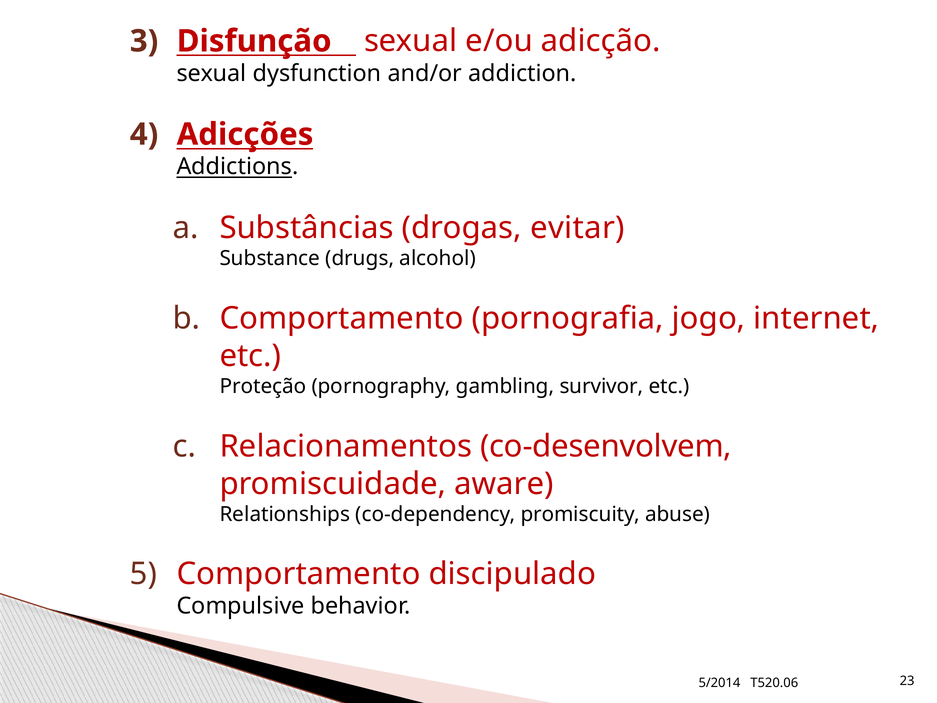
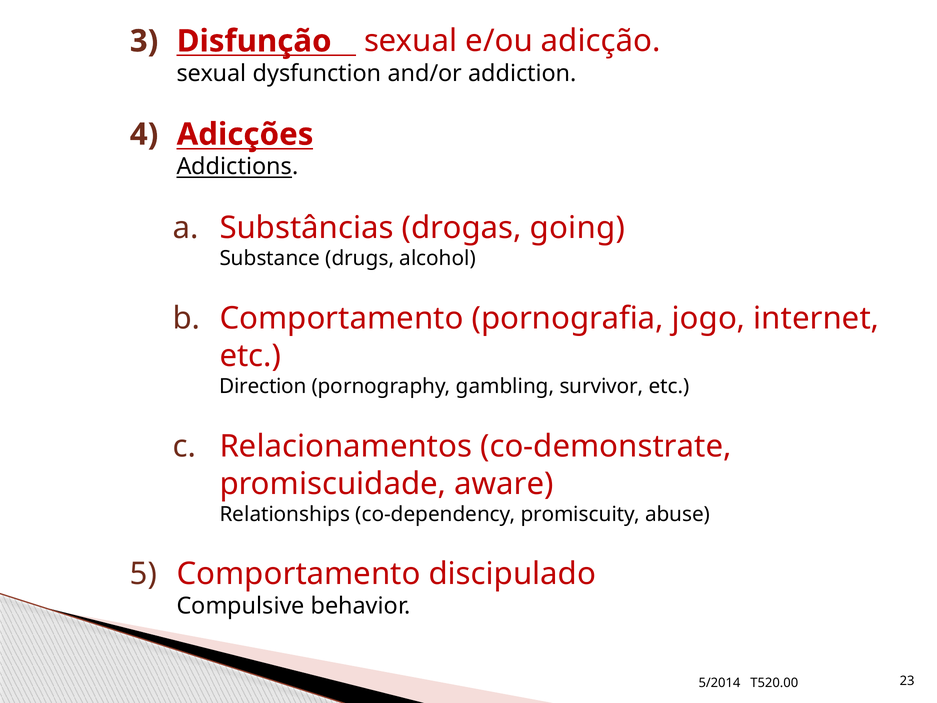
evitar: evitar -> going
Proteção: Proteção -> Direction
co-desenvolvem: co-desenvolvem -> co-demonstrate
T520.06: T520.06 -> T520.00
